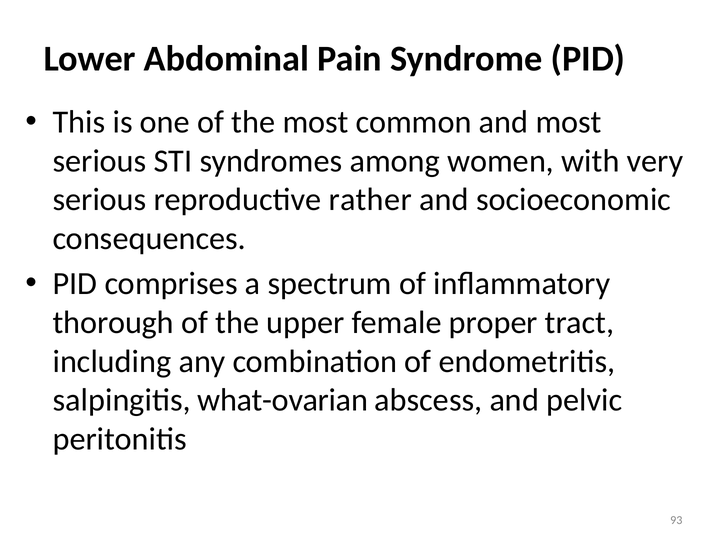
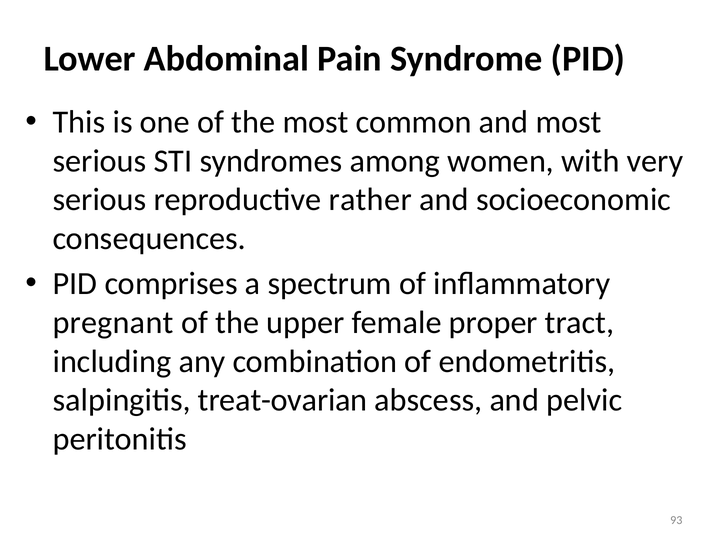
thorough: thorough -> pregnant
what-ovarian: what-ovarian -> treat-ovarian
